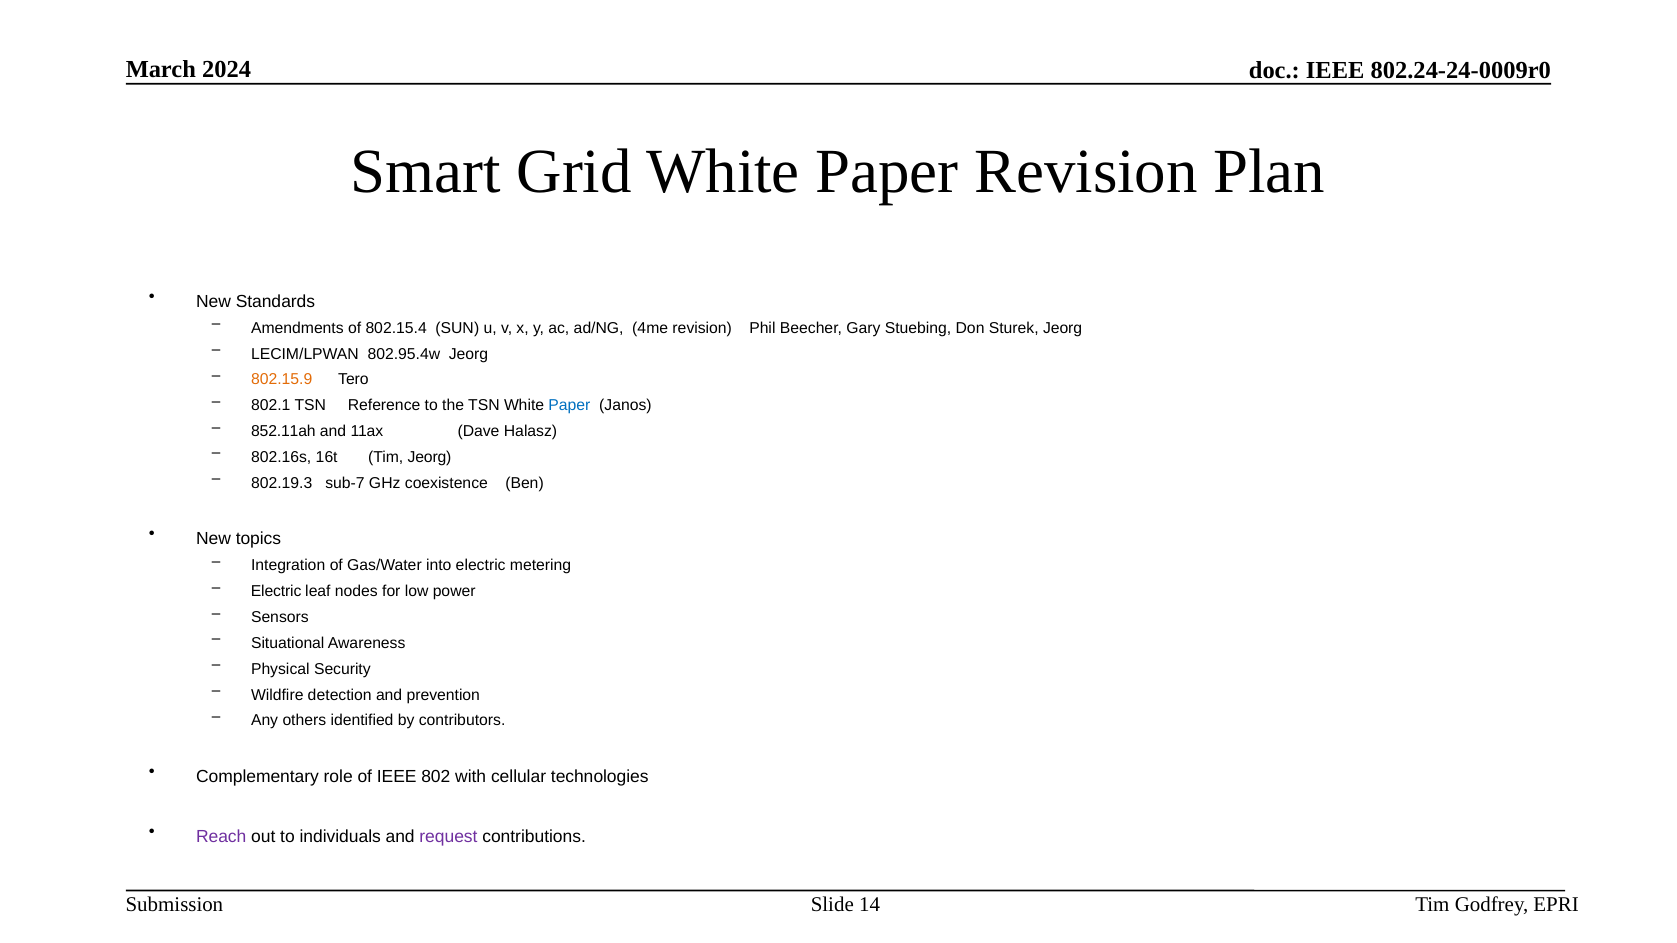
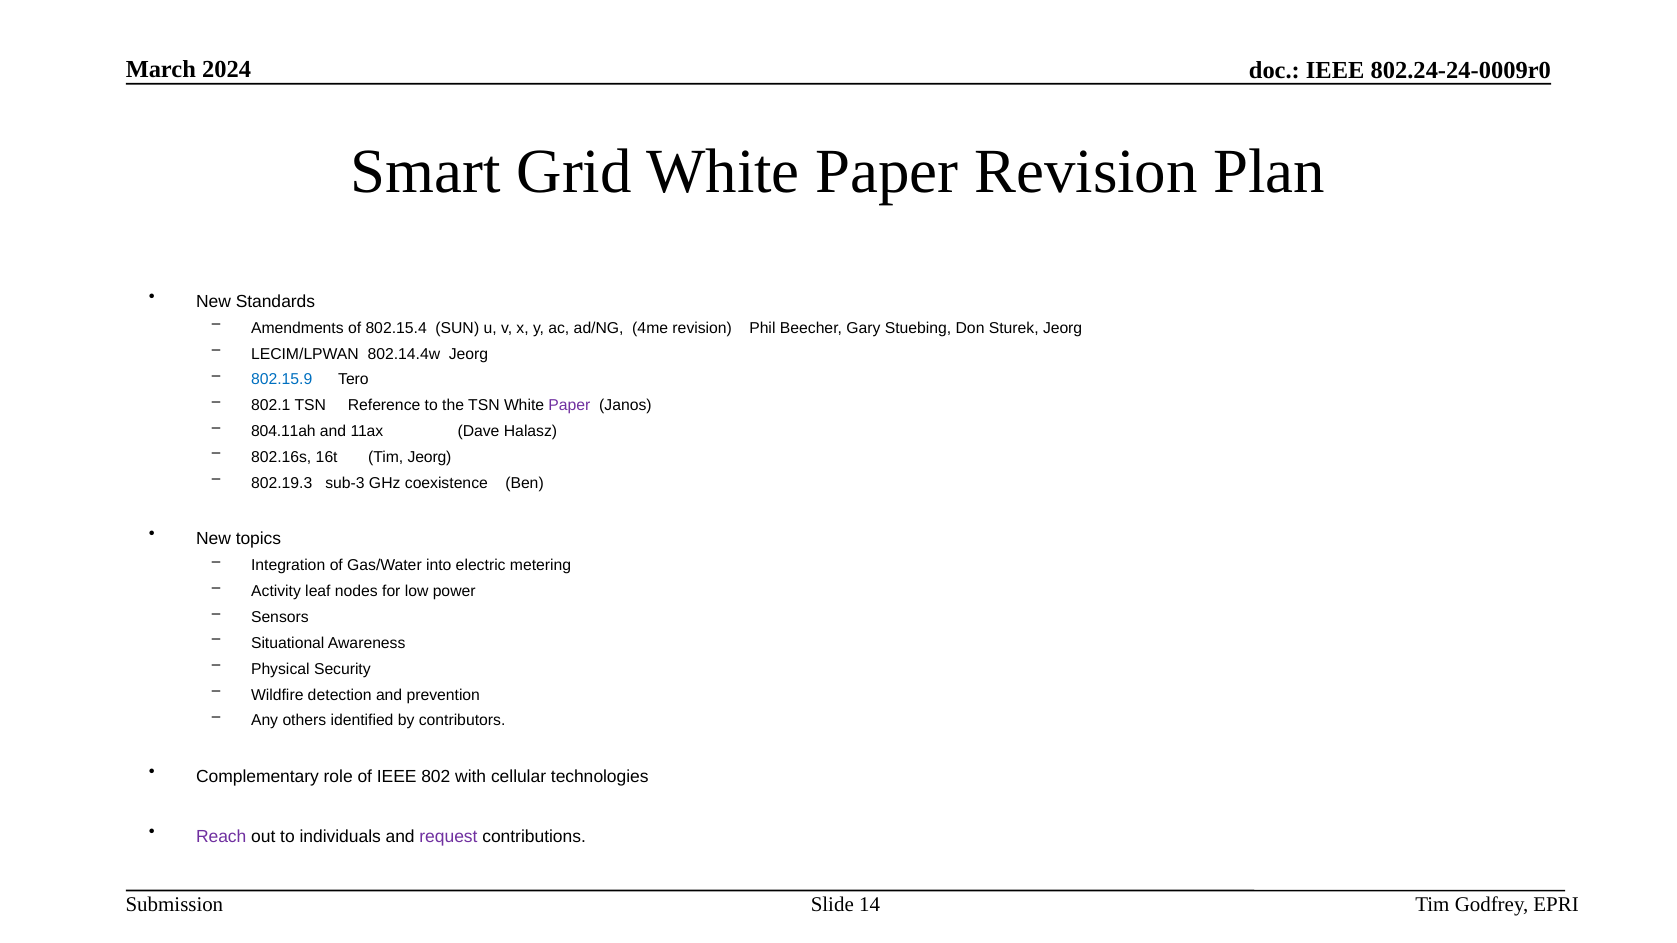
802.95.4w: 802.95.4w -> 802.14.4w
802.15.9 colour: orange -> blue
Paper at (569, 406) colour: blue -> purple
852.11ah: 852.11ah -> 804.11ah
sub-7: sub-7 -> sub-3
Electric at (276, 592): Electric -> Activity
